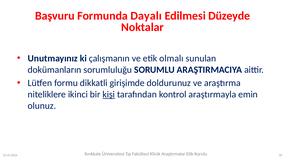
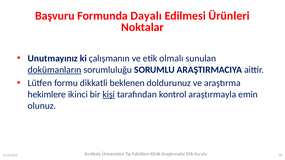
Düzeyde: Düzeyde -> Ürünleri
dokümanların underline: none -> present
girişimde: girişimde -> beklenen
niteliklere: niteliklere -> hekimlere
